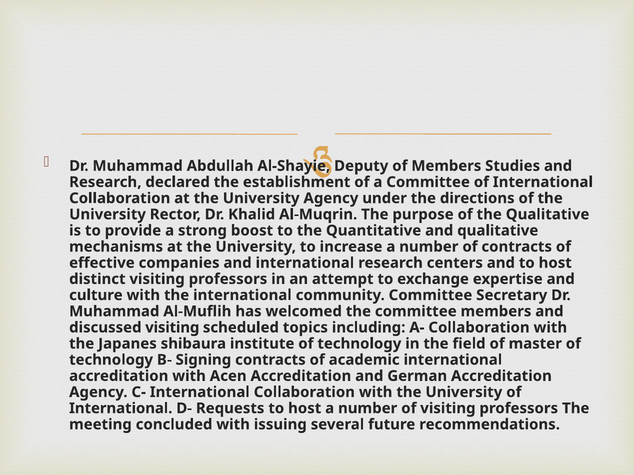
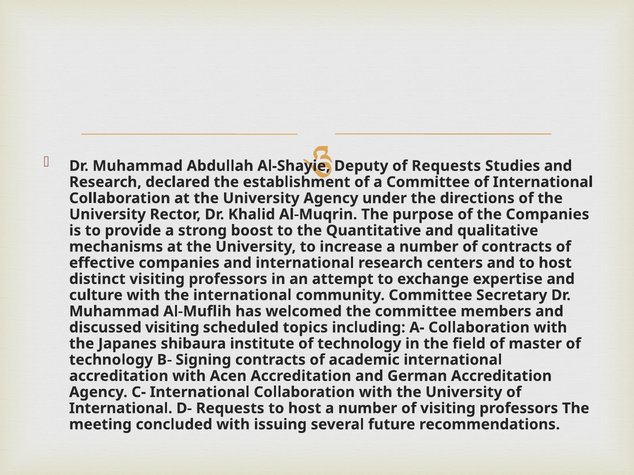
of Members: Members -> Requests
the Qualitative: Qualitative -> Companies
